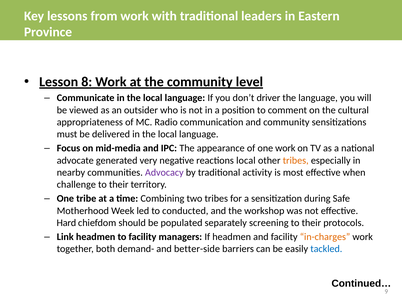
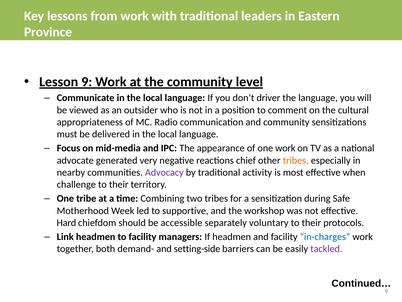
Lesson 8: 8 -> 9
reactions local: local -> chief
conducted: conducted -> supportive
populated: populated -> accessible
screening: screening -> voluntary
in-charges colour: orange -> blue
better-side: better-side -> setting-side
tackled colour: blue -> purple
